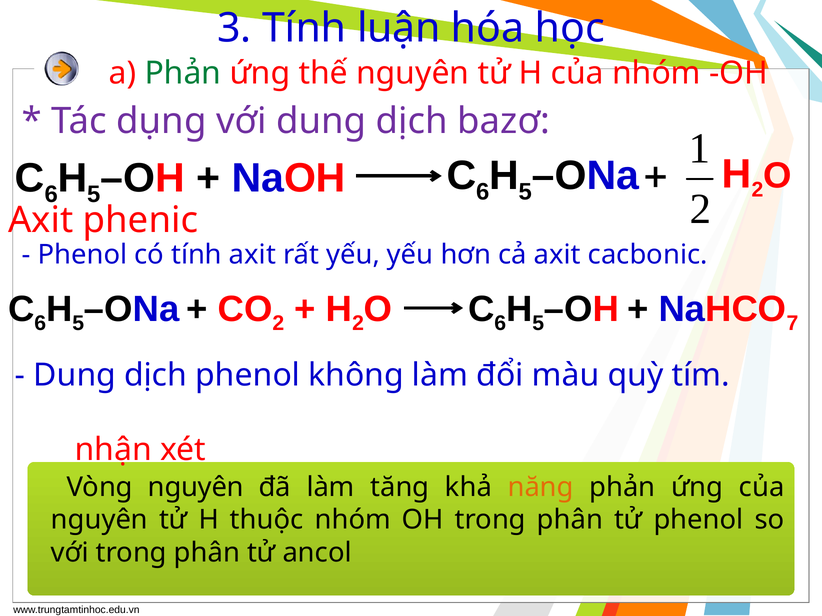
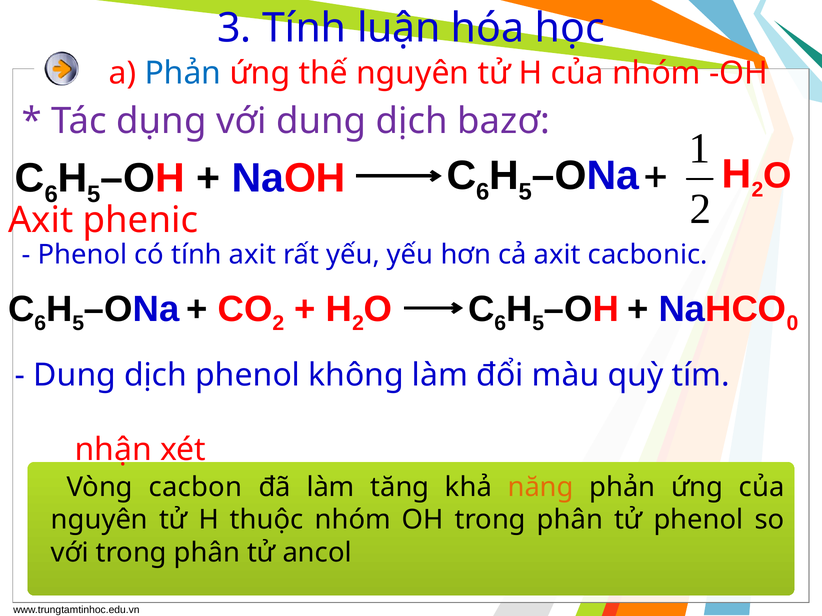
Phản at (183, 73) colour: green -> blue
7: 7 -> 0
Vòng nguyên: nguyên -> cacbon
